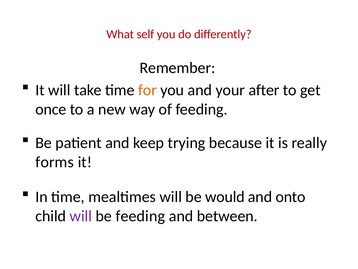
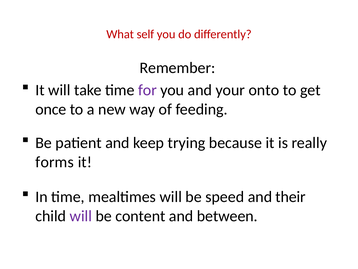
for colour: orange -> purple
after: after -> onto
would: would -> speed
onto: onto -> their
be feeding: feeding -> content
